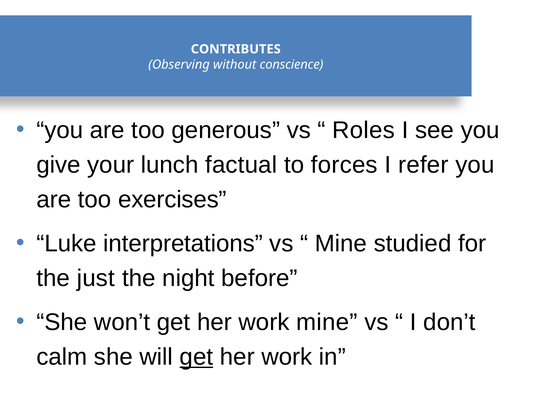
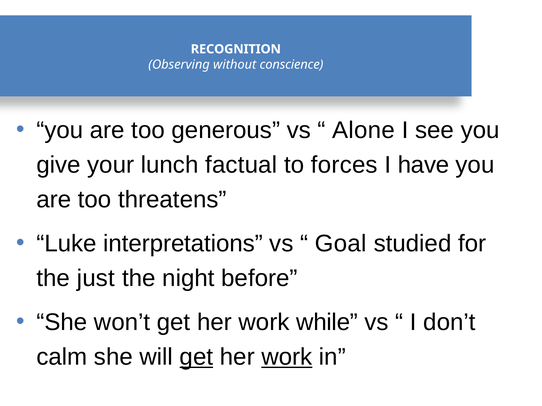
CONTRIBUTES: CONTRIBUTES -> RECOGNITION
Roles: Roles -> Alone
refer: refer -> have
exercises: exercises -> threatens
Mine at (341, 244): Mine -> Goal
work mine: mine -> while
work at (287, 357) underline: none -> present
